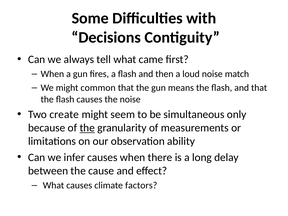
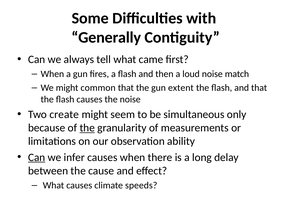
Decisions: Decisions -> Generally
means: means -> extent
Can at (37, 157) underline: none -> present
factors: factors -> speeds
